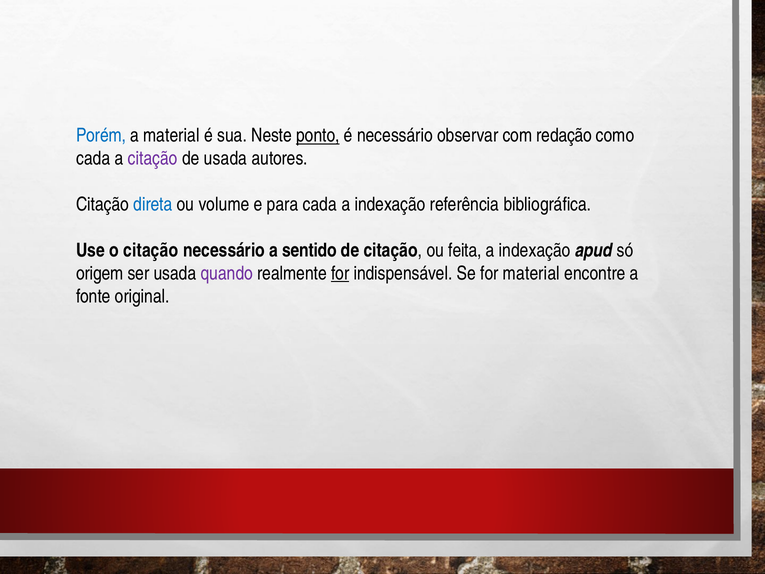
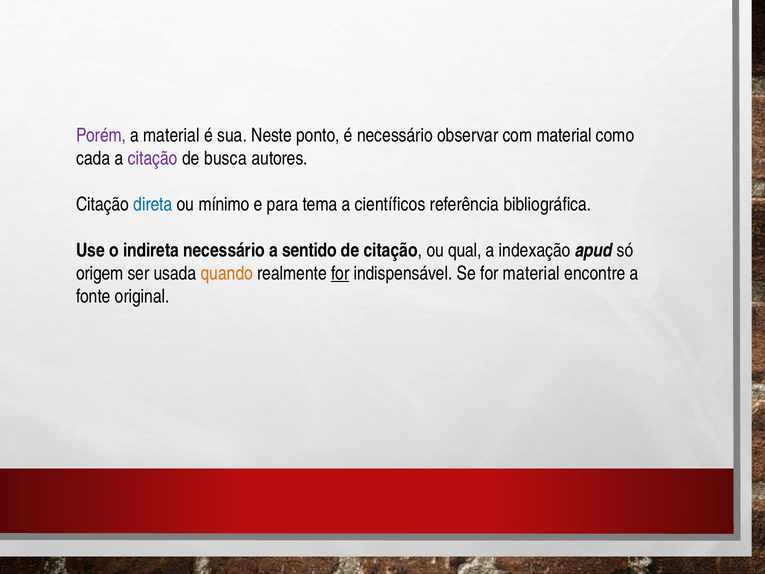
Porém colour: blue -> purple
ponto underline: present -> none
com redação: redação -> material
de usada: usada -> busca
volume: volume -> mínimo
para cada: cada -> tema
indexação at (390, 204): indexação -> científicos
o citação: citação -> indireta
feita: feita -> qual
quando colour: purple -> orange
